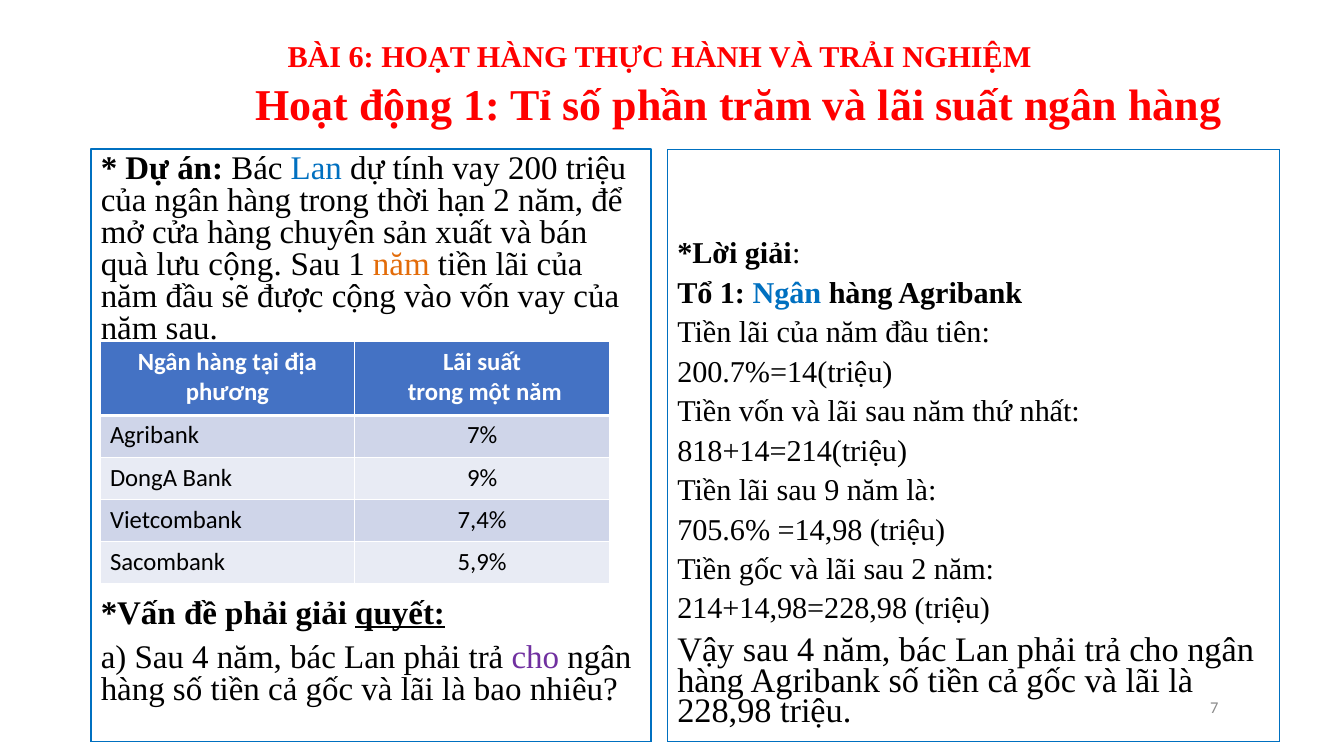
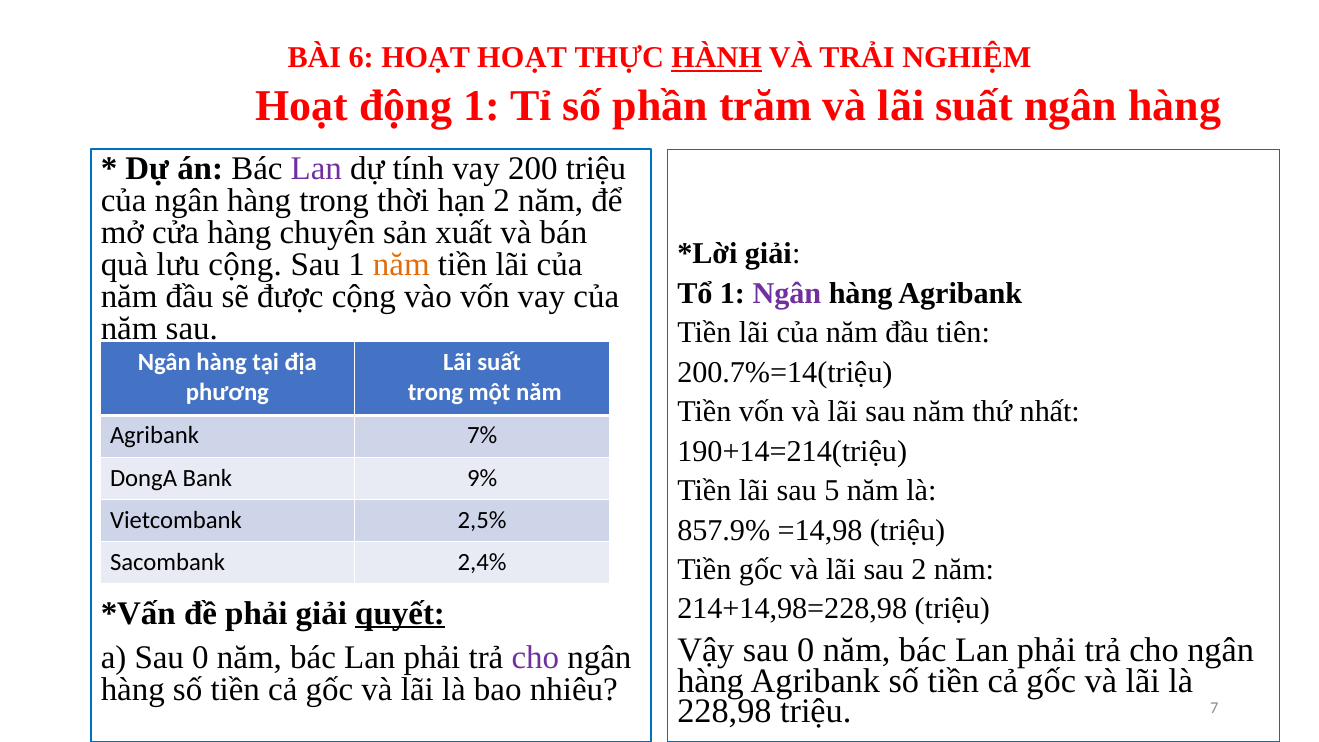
HOẠT HÀNG: HÀNG -> HOẠT
HÀNH underline: none -> present
Lan at (316, 169) colour: blue -> purple
Ngân at (787, 293) colour: blue -> purple
818+14=214(triệu: 818+14=214(triệu -> 190+14=214(triệu
9: 9 -> 5
7,4%: 7,4% -> 2,5%
705.6%: 705.6% -> 857.9%
5,9%: 5,9% -> 2,4%
Vậy sau 4: 4 -> 0
a Sau 4: 4 -> 0
